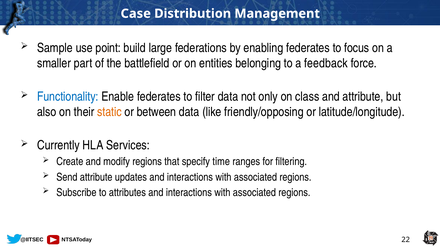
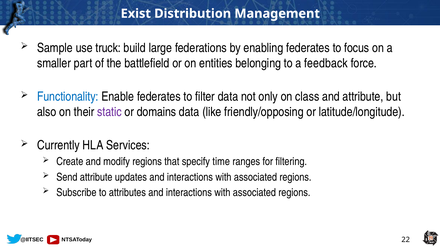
Case: Case -> Exist
point: point -> truck
static colour: orange -> purple
between: between -> domains
